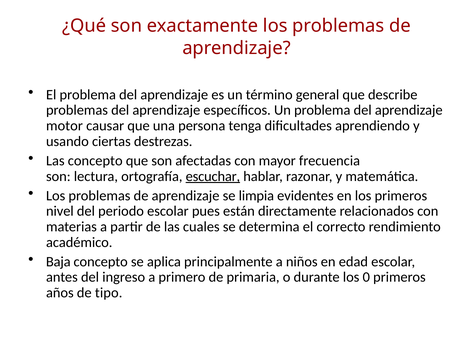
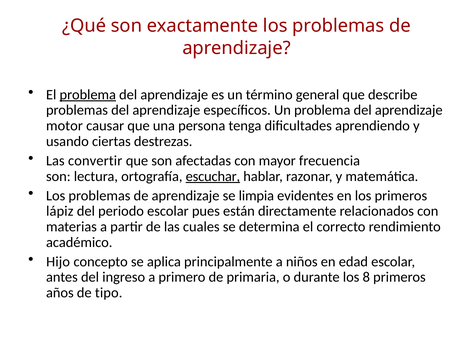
problema at (88, 95) underline: none -> present
Las concepto: concepto -> convertir
nivel: nivel -> lápiz
Baja: Baja -> Hijo
0: 0 -> 8
